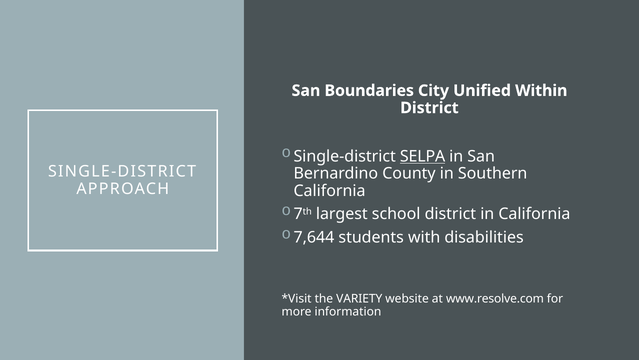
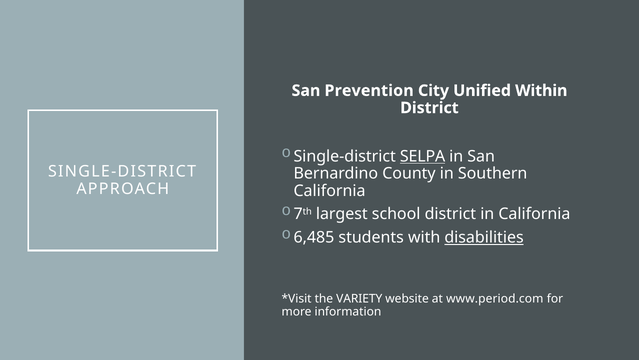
Boundaries: Boundaries -> Prevention
7,644: 7,644 -> 6,485
disabilities underline: none -> present
www.resolve.com: www.resolve.com -> www.period.com
